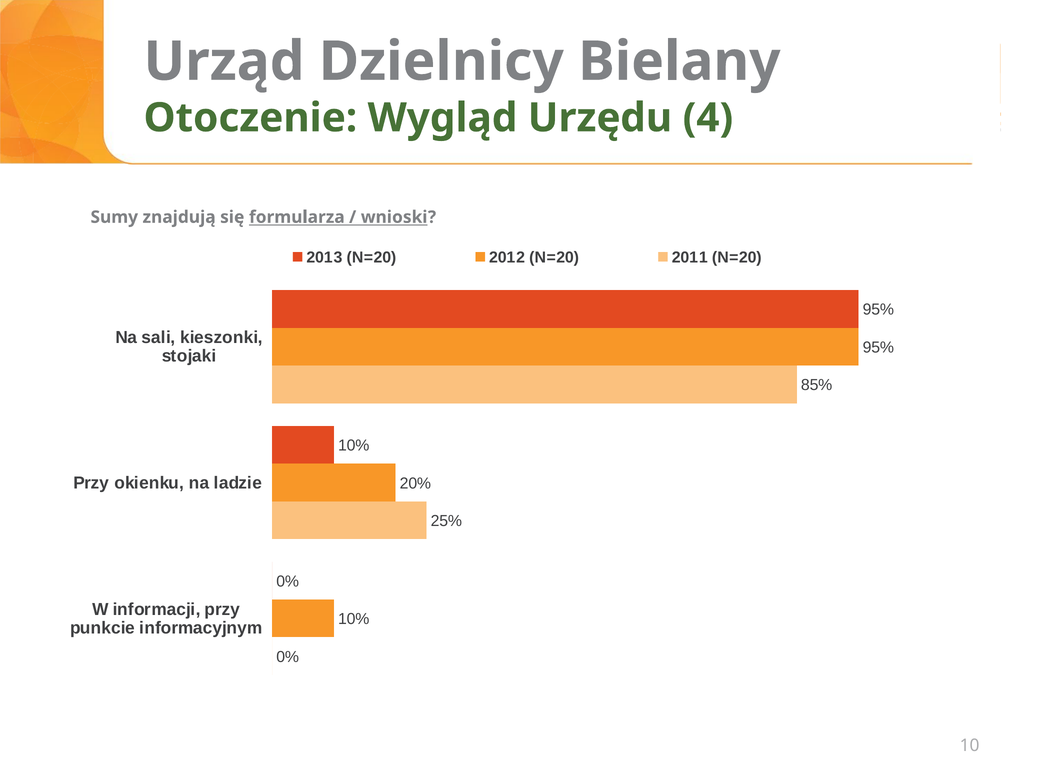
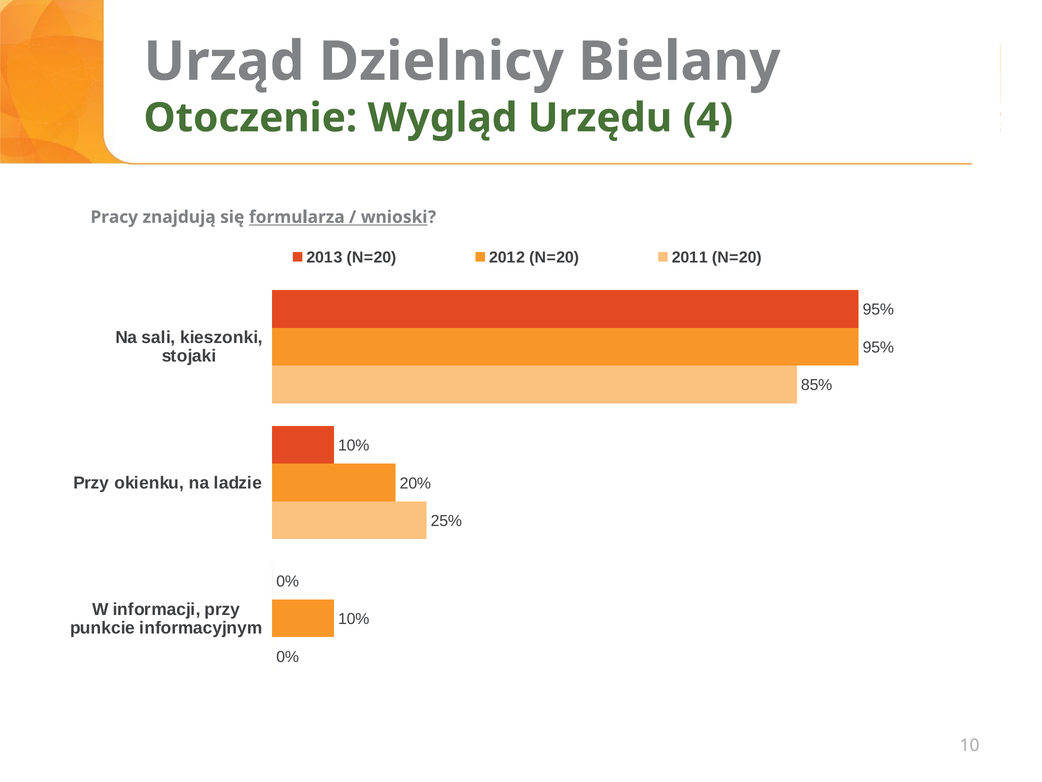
Sumy: Sumy -> Pracy
